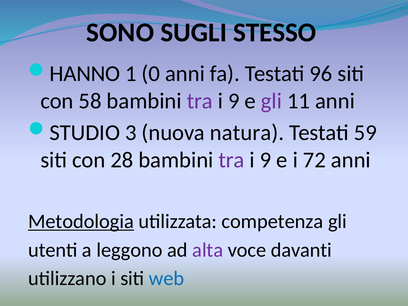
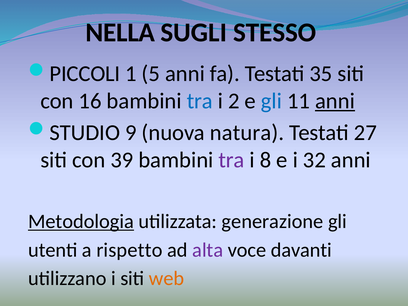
SONO: SONO -> NELLA
HANNO: HANNO -> PICCOLI
0: 0 -> 5
96: 96 -> 35
58: 58 -> 16
tra at (200, 101) colour: purple -> blue
9 at (234, 101): 9 -> 2
gli at (271, 101) colour: purple -> blue
anni at (335, 101) underline: none -> present
3: 3 -> 9
59: 59 -> 27
28: 28 -> 39
9 at (265, 160): 9 -> 8
72: 72 -> 32
competenza: competenza -> generazione
leggono: leggono -> rispetto
web colour: blue -> orange
